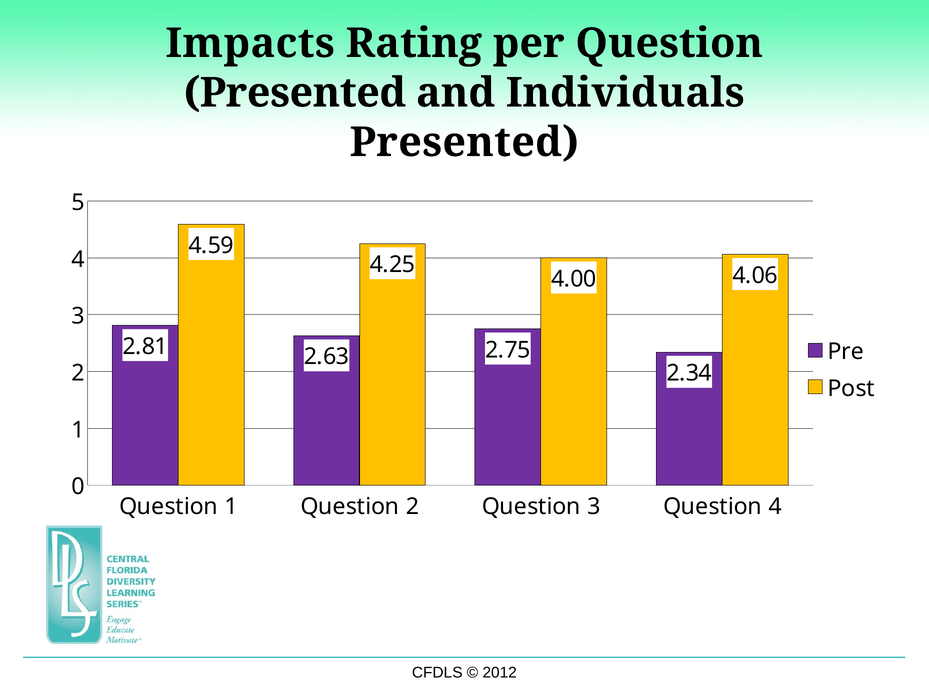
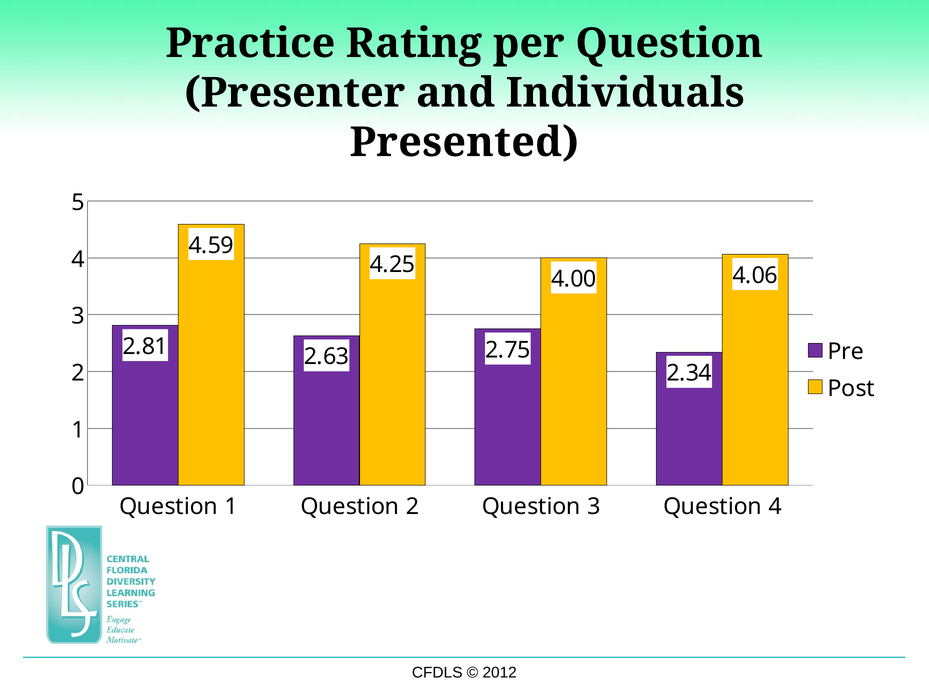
Impacts: Impacts -> Practice
Presented at (295, 93): Presented -> Presenter
